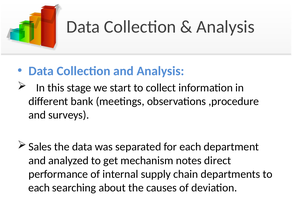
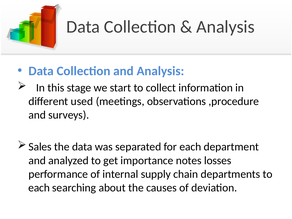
bank: bank -> used
mechanism: mechanism -> importance
direct: direct -> losses
